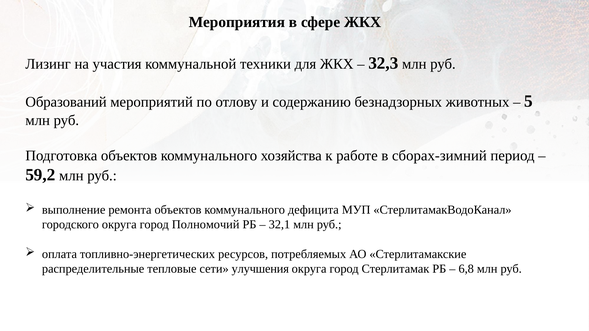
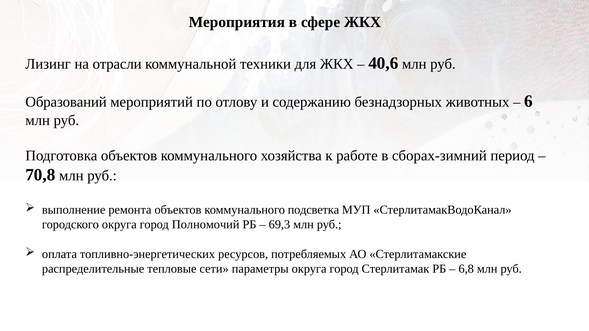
участия: участия -> отрасли
32,3: 32,3 -> 40,6
5: 5 -> 6
59,2: 59,2 -> 70,8
дефицита: дефицита -> подсветка
32,1: 32,1 -> 69,3
улучшения: улучшения -> параметры
